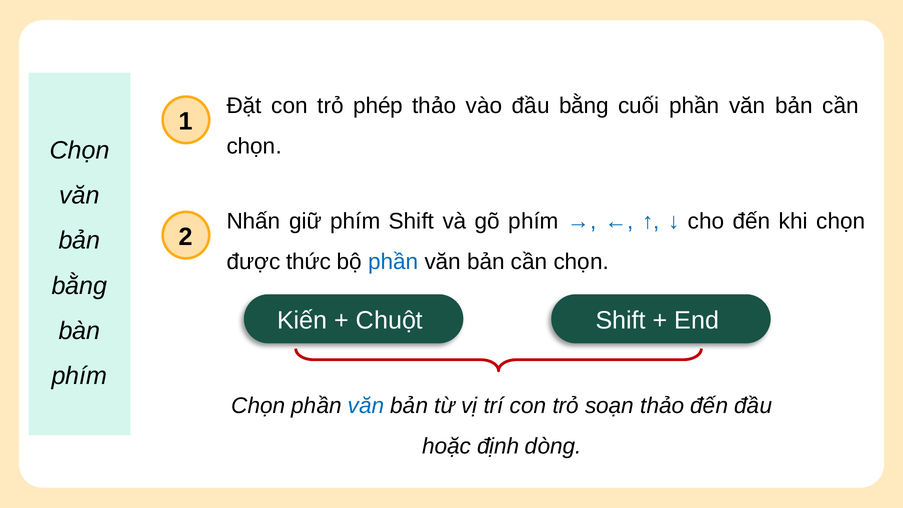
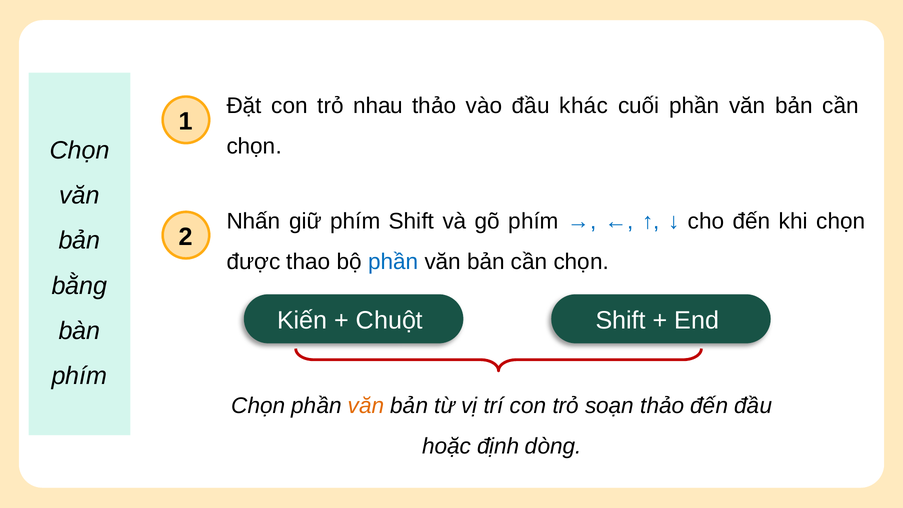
phép: phép -> nhau
đầu bằng: bằng -> khác
thức: thức -> thao
văn at (366, 406) colour: blue -> orange
